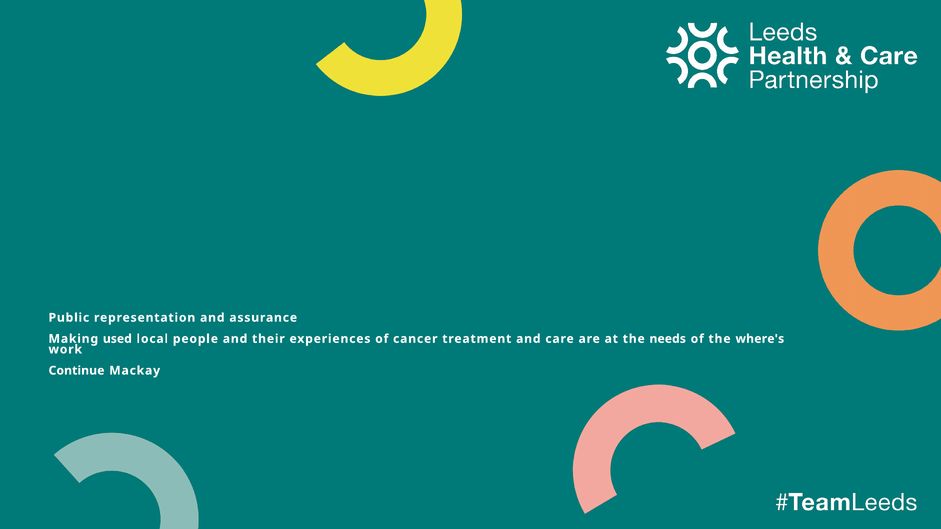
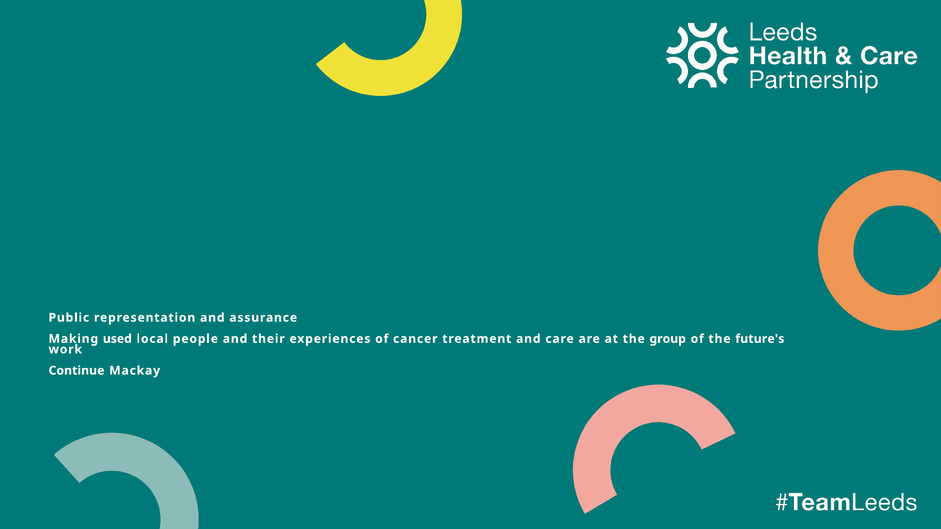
needs: needs -> group
where's: where's -> future's
